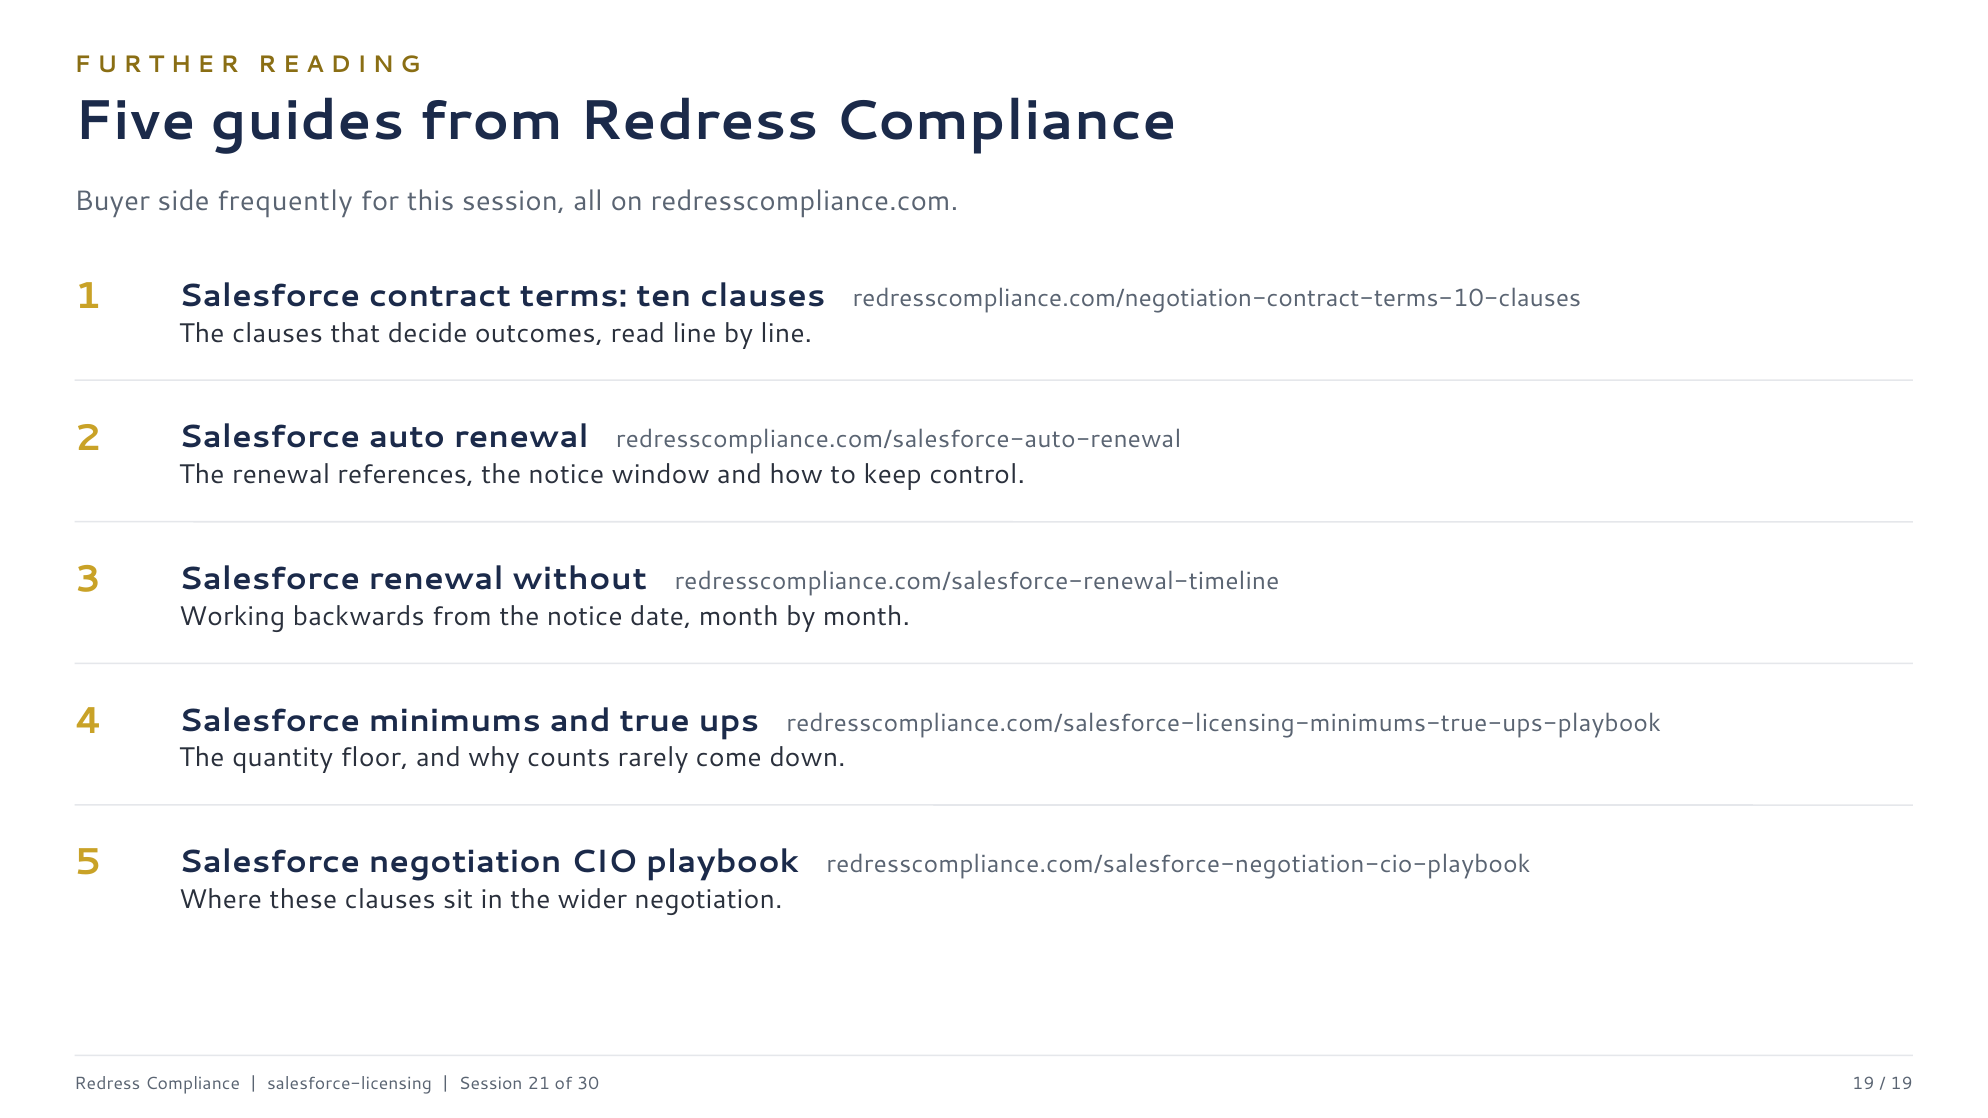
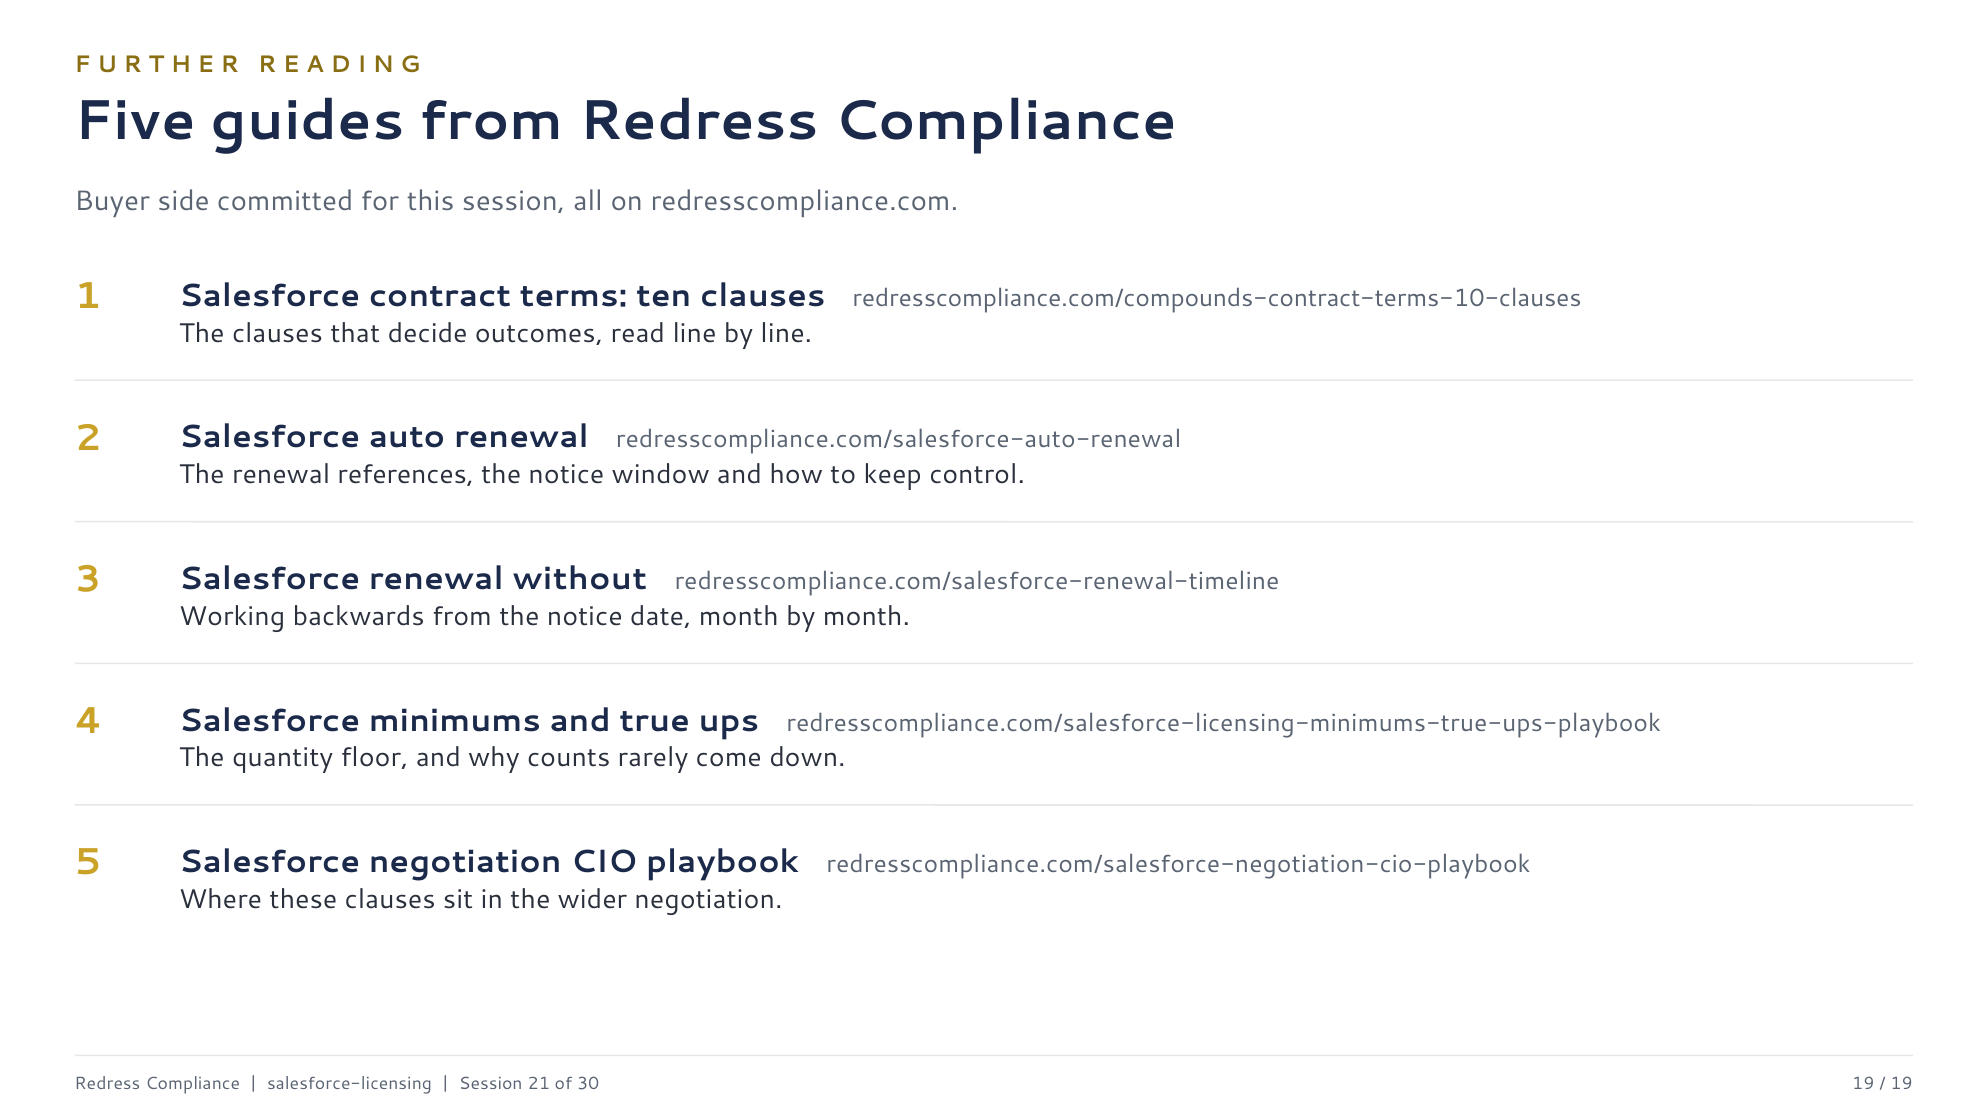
frequently: frequently -> committed
redresscompliance.com/negotiation-contract-terms-10-clauses: redresscompliance.com/negotiation-contract-terms-10-clauses -> redresscompliance.com/compounds-contract-terms-10-clauses
